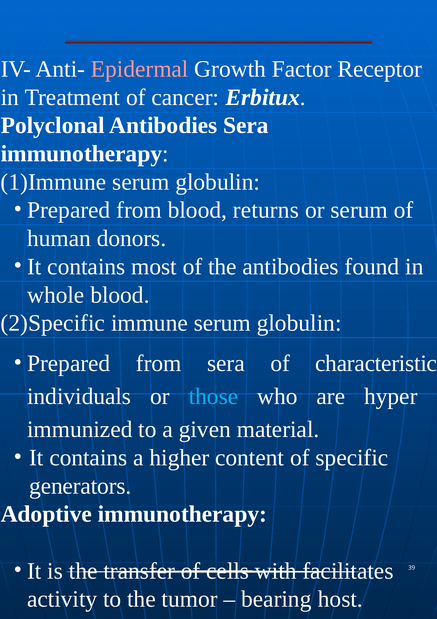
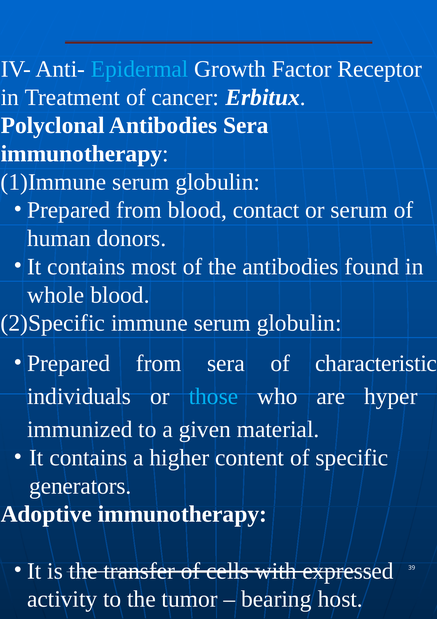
Epidermal colour: pink -> light blue
returns: returns -> contact
facilitates: facilitates -> expressed
